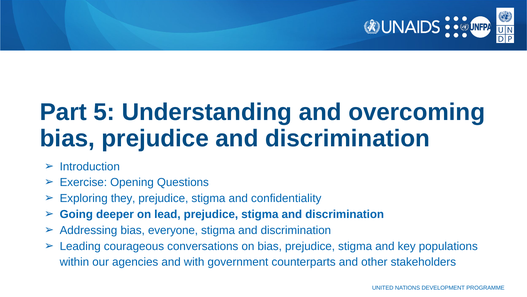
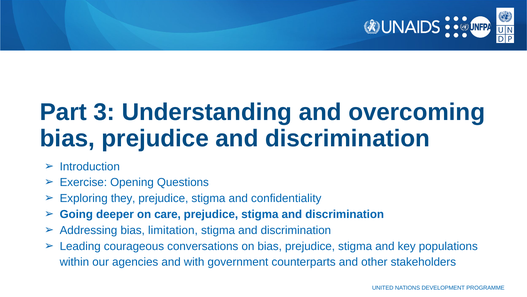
5: 5 -> 3
lead: lead -> care
everyone: everyone -> limitation
